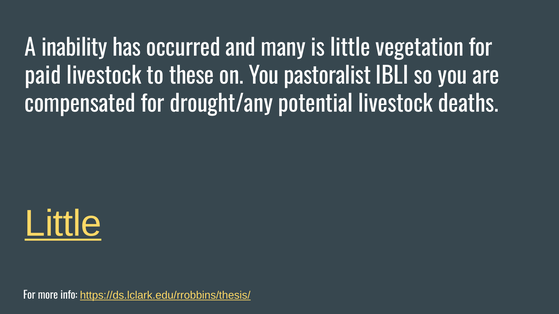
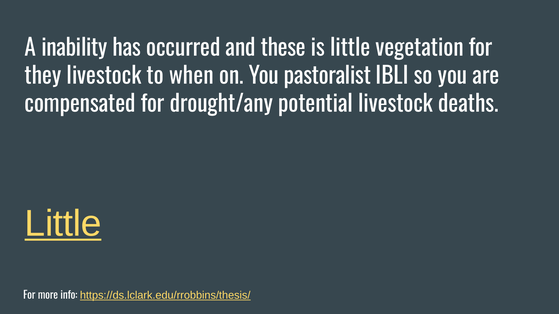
many: many -> these
paid: paid -> they
these: these -> when
